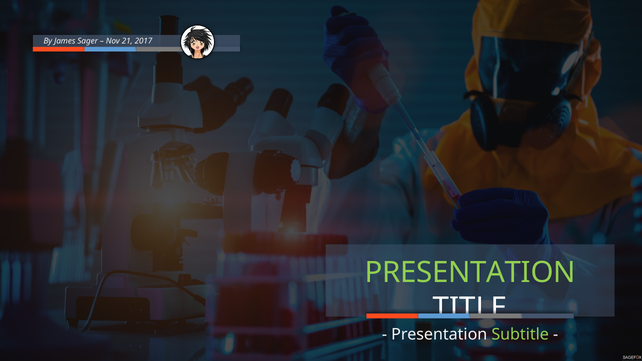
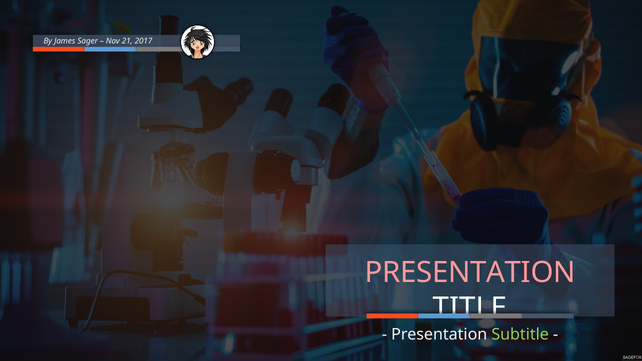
PRESENTATION at (470, 273) colour: light green -> pink
